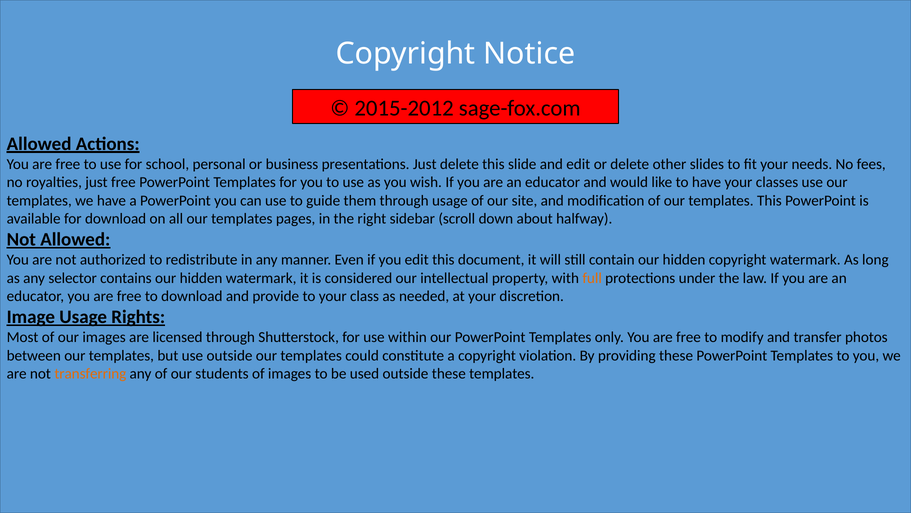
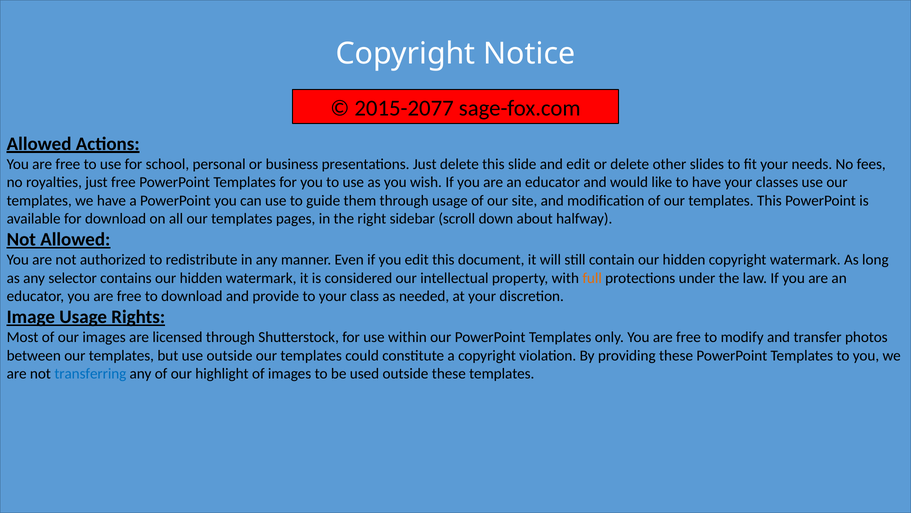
2015-2012: 2015-2012 -> 2015-2077
transferring colour: orange -> blue
students: students -> highlight
